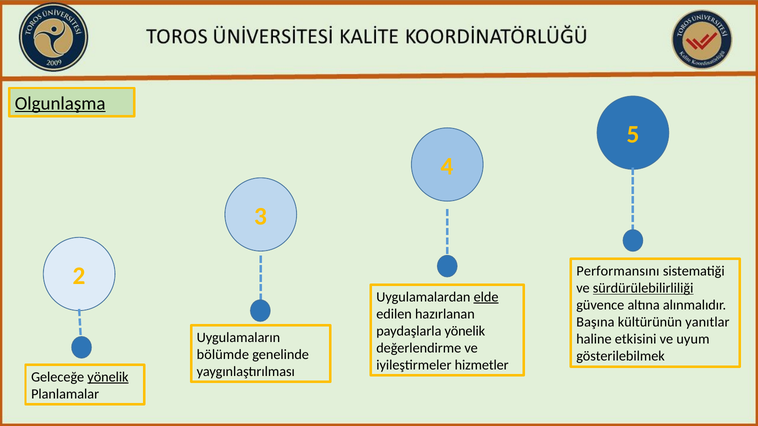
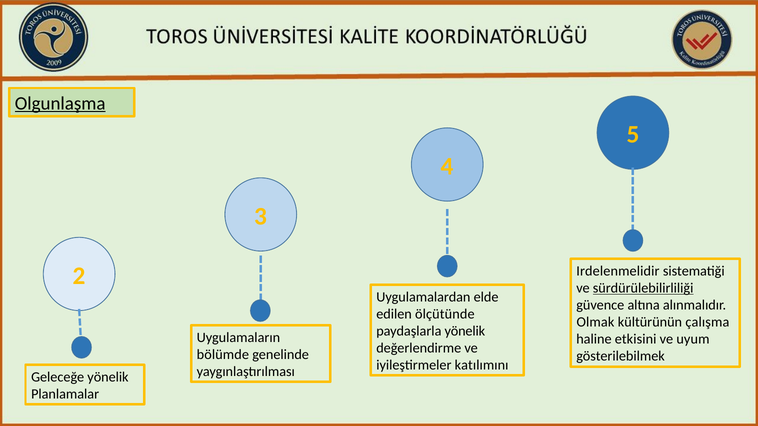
Performansını: Performansını -> Irdelenmelidir
elde underline: present -> none
hazırlanan: hazırlanan -> ölçütünde
Başına: Başına -> Olmak
yanıtlar: yanıtlar -> çalışma
hizmetler: hizmetler -> katılımını
yönelik at (108, 377) underline: present -> none
